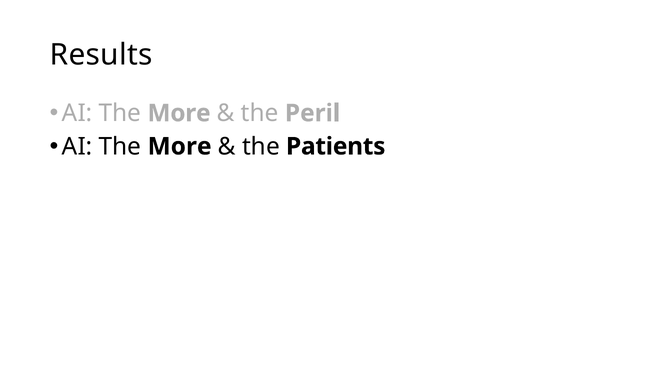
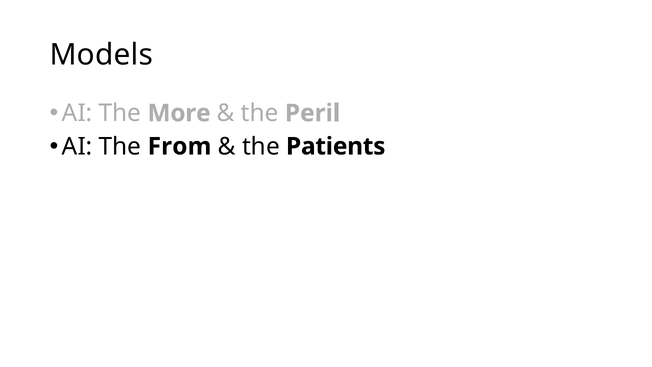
Results: Results -> Models
More at (180, 146): More -> From
